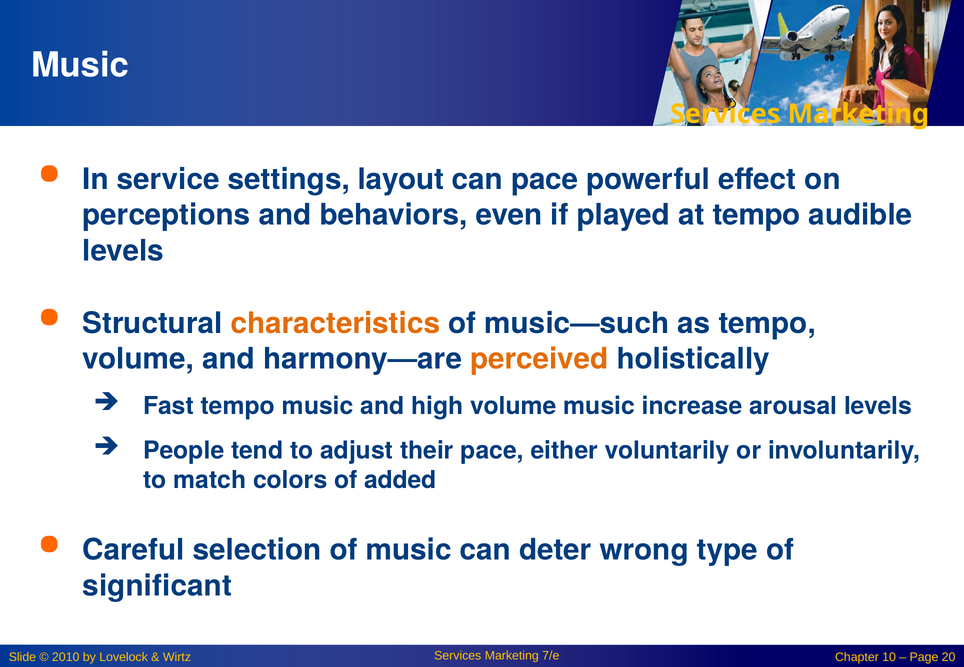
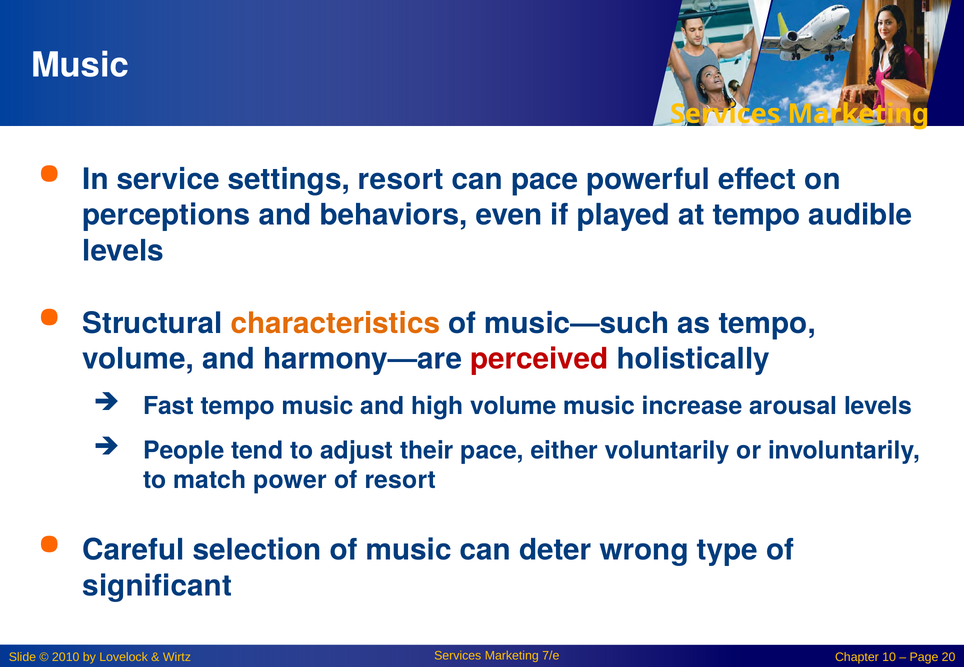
settings layout: layout -> resort
perceived colour: orange -> red
colors: colors -> power
of added: added -> resort
